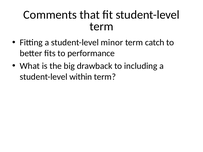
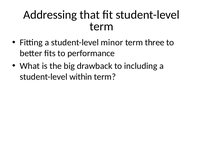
Comments: Comments -> Addressing
catch: catch -> three
